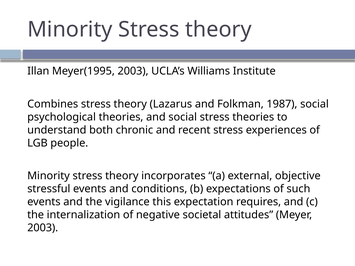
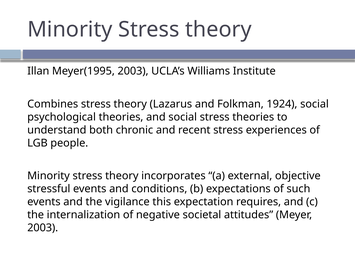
1987: 1987 -> 1924
